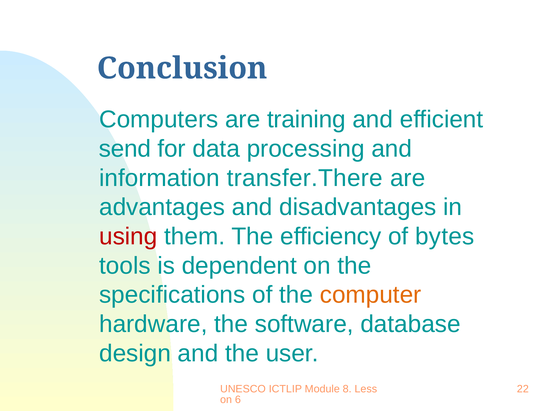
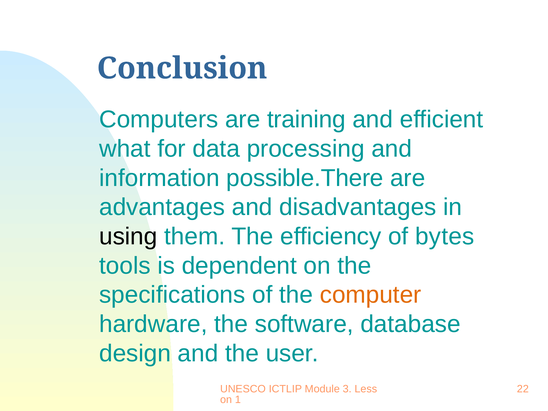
send: send -> what
transfer.There: transfer.There -> possible.There
using colour: red -> black
8: 8 -> 3
6: 6 -> 1
